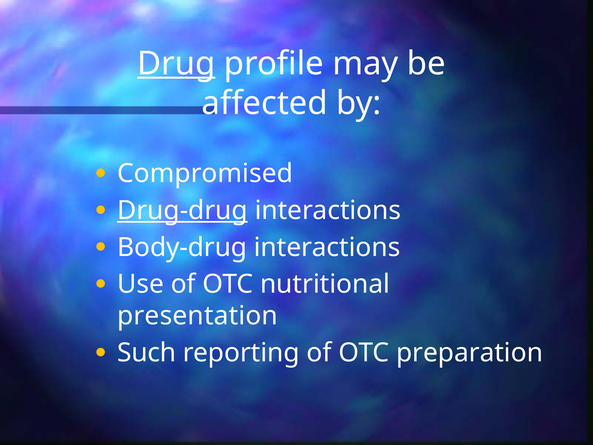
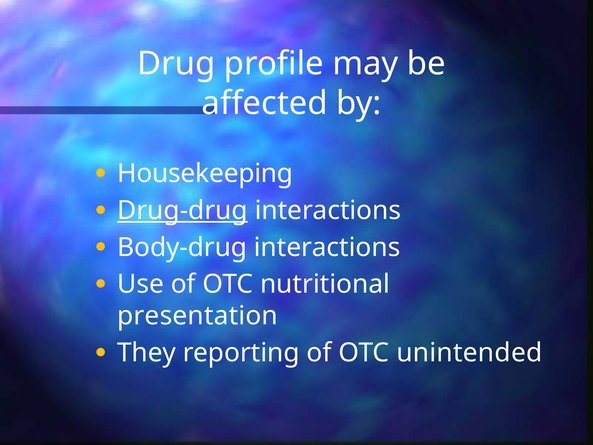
Drug underline: present -> none
Compromised: Compromised -> Housekeeping
Such: Such -> They
preparation: preparation -> unintended
